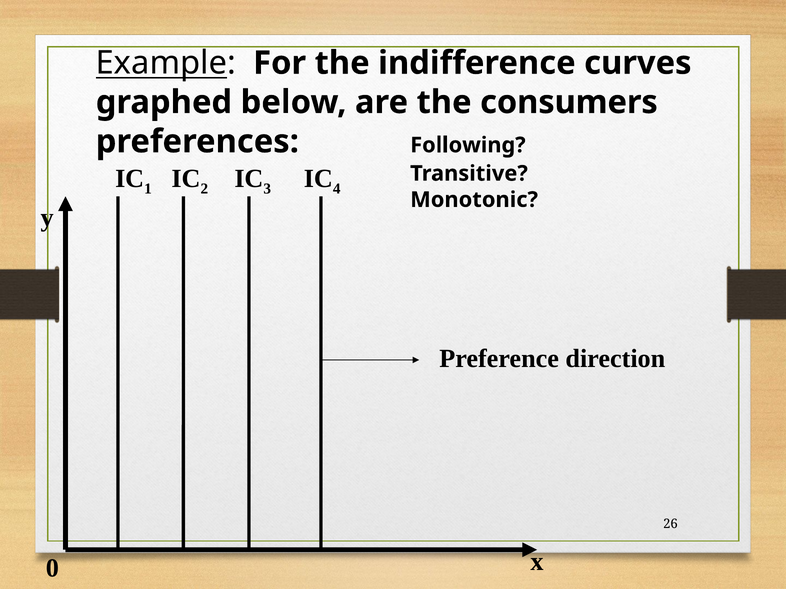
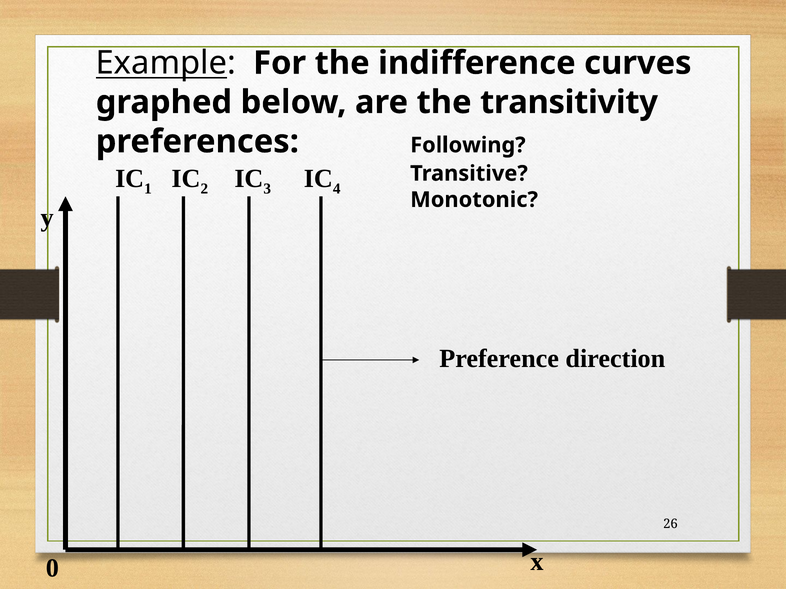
consumers: consumers -> transitivity
